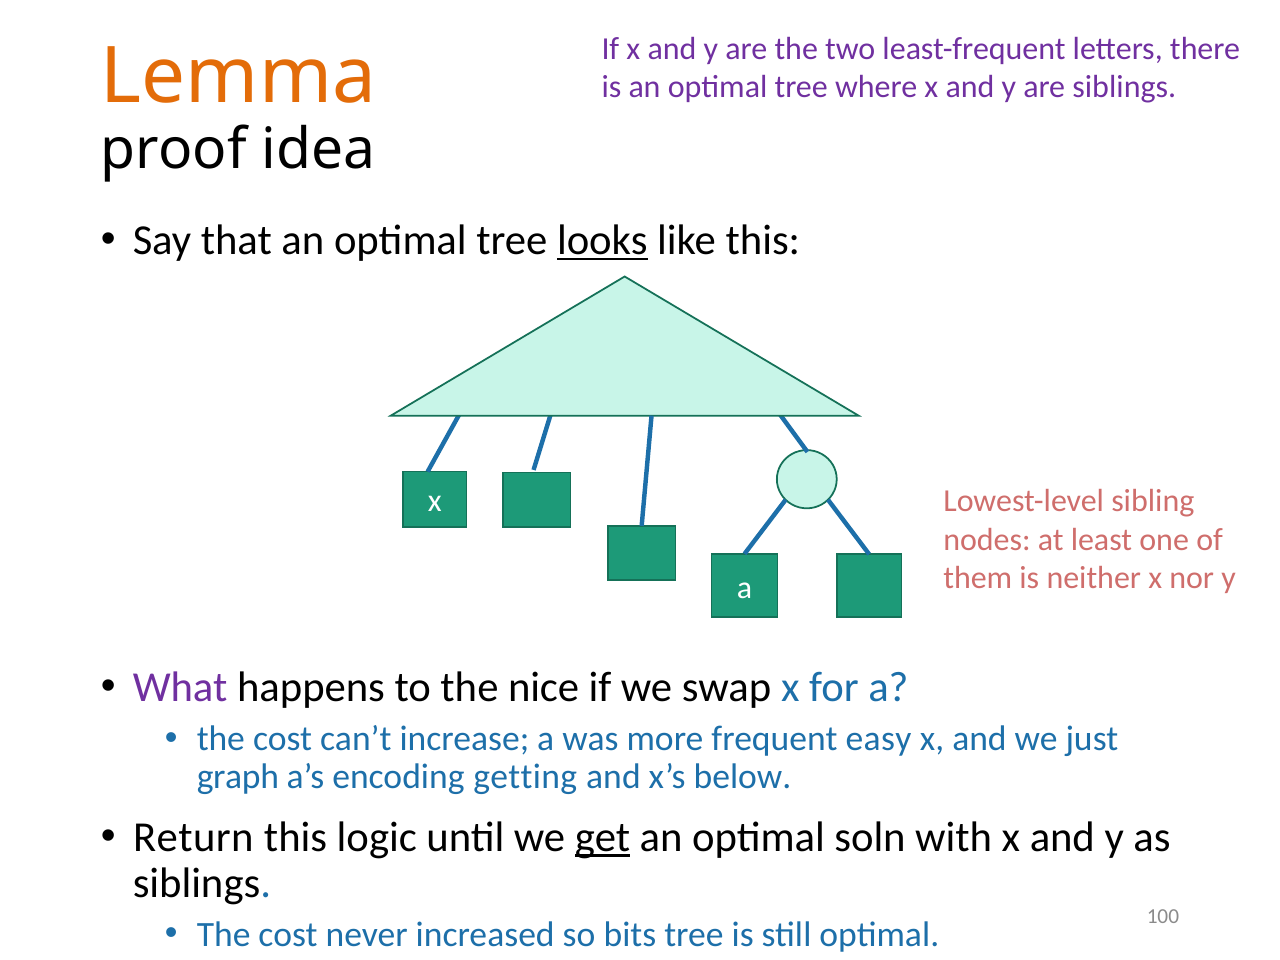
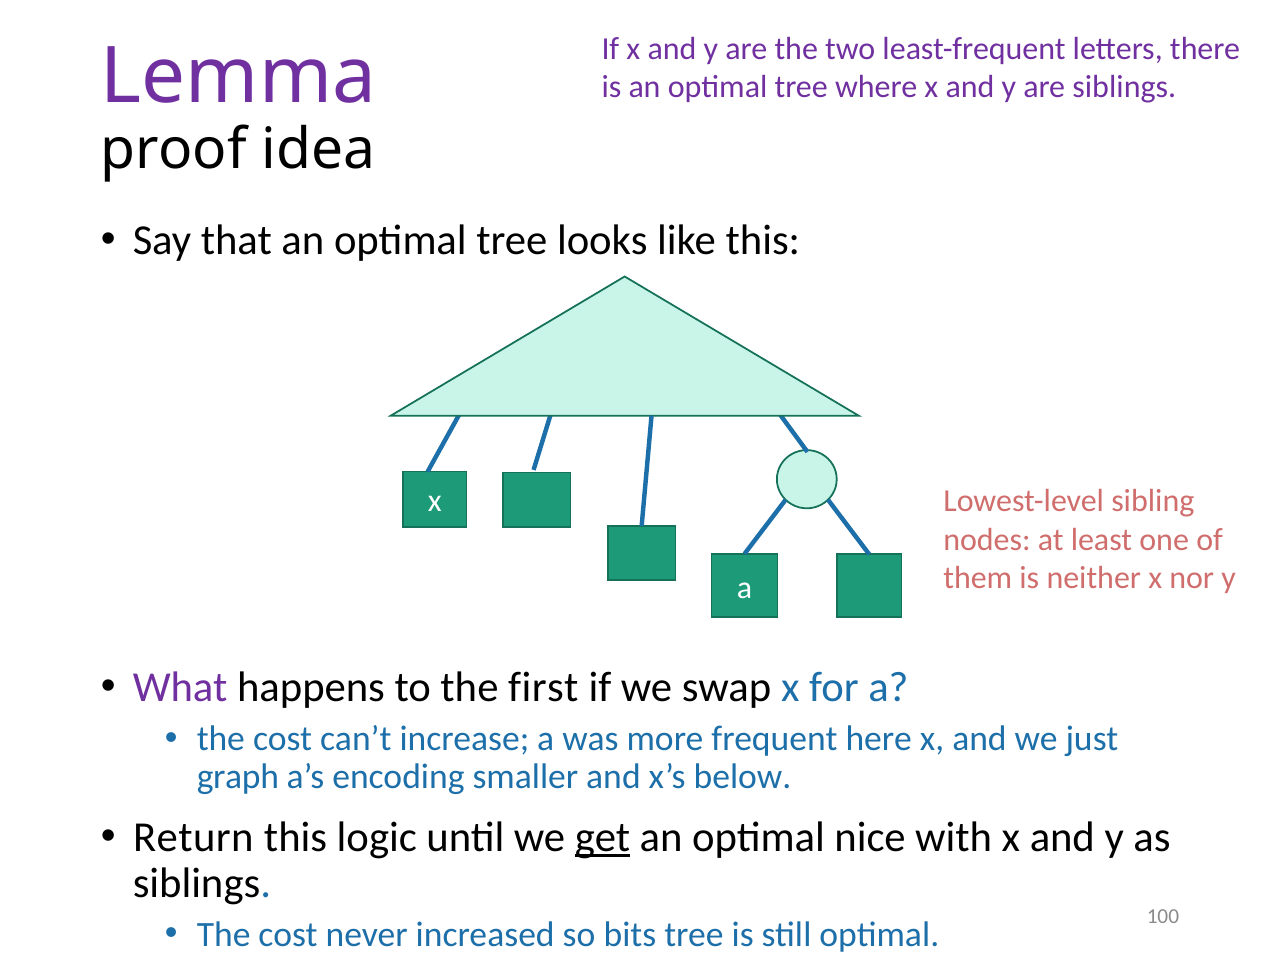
Lemma colour: orange -> purple
looks underline: present -> none
nice: nice -> first
easy: easy -> here
getting: getting -> smaller
soln: soln -> nice
